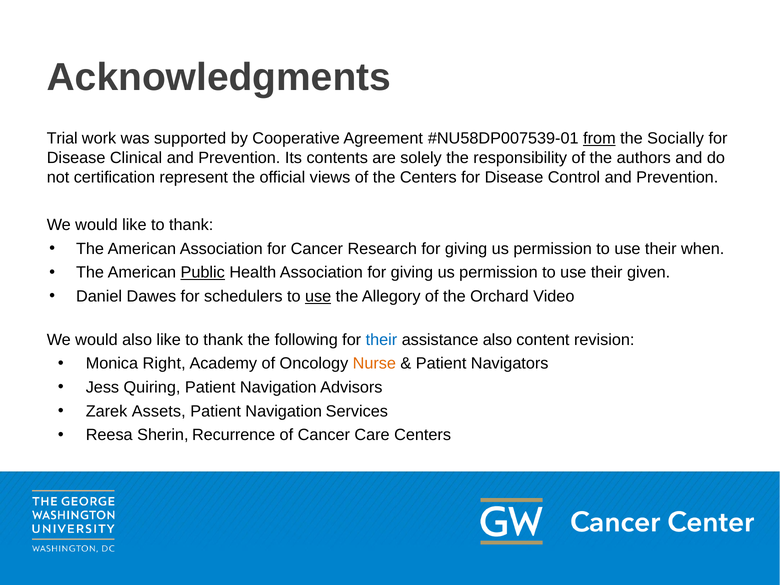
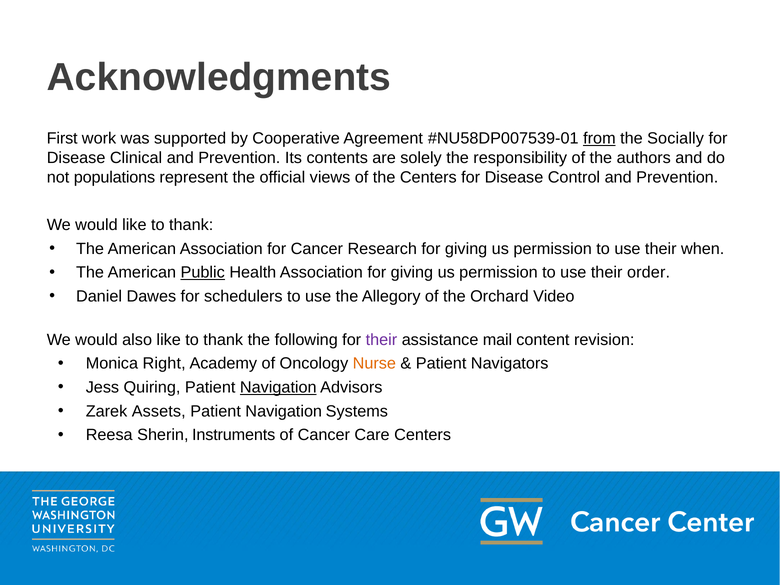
Trial: Trial -> First
certification: certification -> populations
given: given -> order
use at (318, 296) underline: present -> none
their at (381, 340) colour: blue -> purple
assistance also: also -> mail
Navigation at (278, 387) underline: none -> present
Services: Services -> Systems
Recurrence: Recurrence -> Instruments
